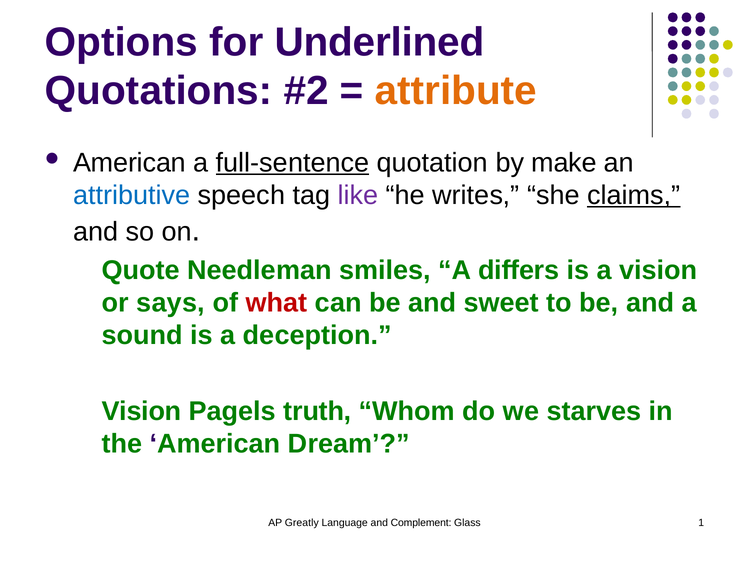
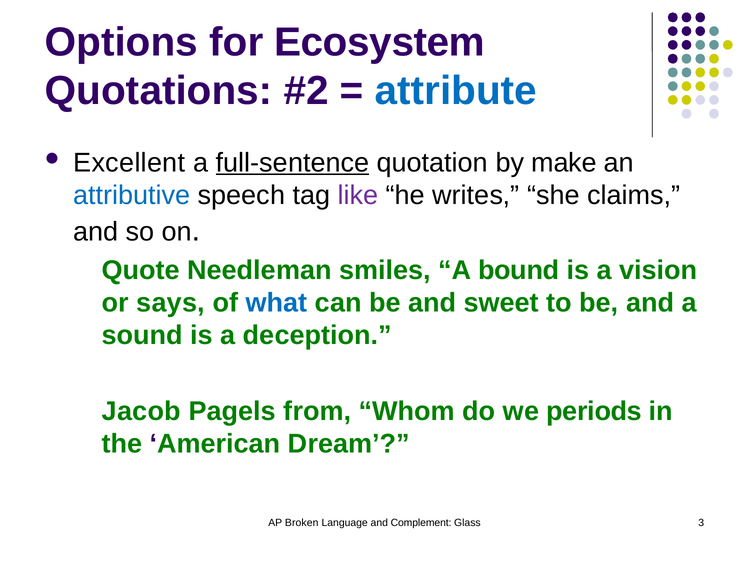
Underlined: Underlined -> Ecosystem
attribute colour: orange -> blue
American at (130, 163): American -> Excellent
claims underline: present -> none
differs: differs -> bound
what colour: red -> blue
Vision at (142, 411): Vision -> Jacob
truth: truth -> from
starves: starves -> periods
Greatly: Greatly -> Broken
1: 1 -> 3
